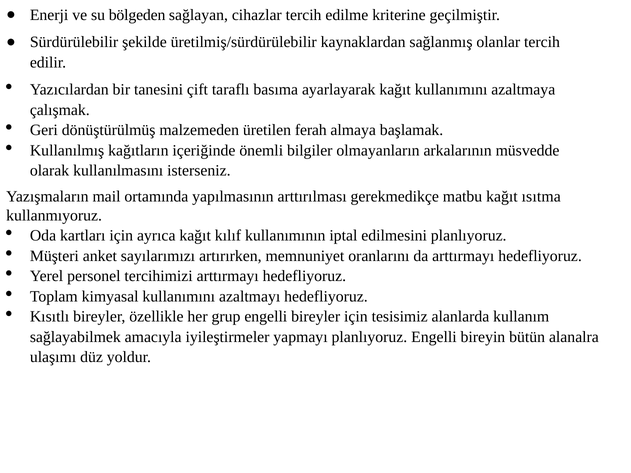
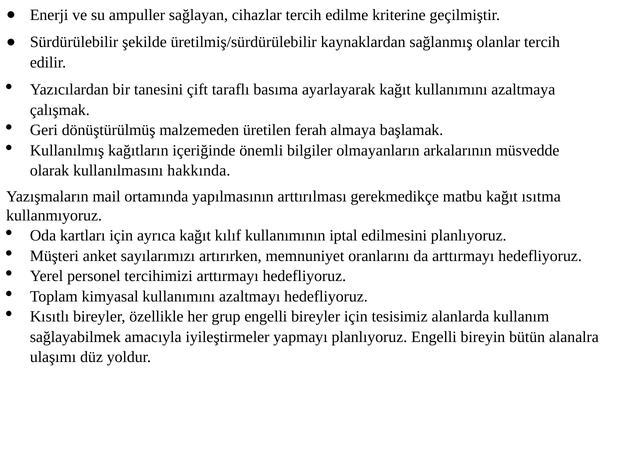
bölgeden: bölgeden -> ampuller
isterseniz: isterseniz -> hakkında
